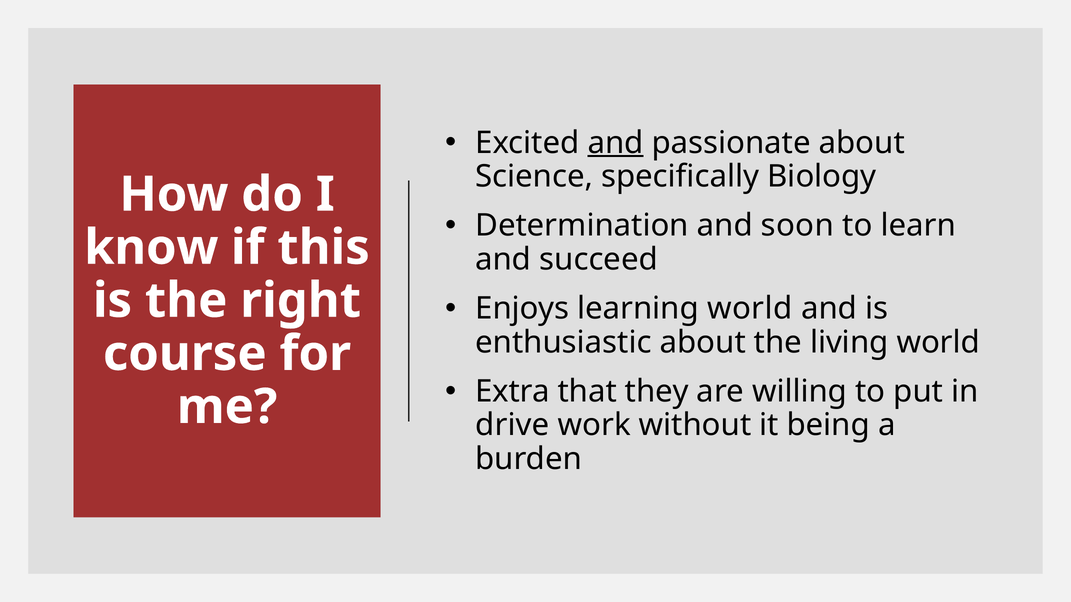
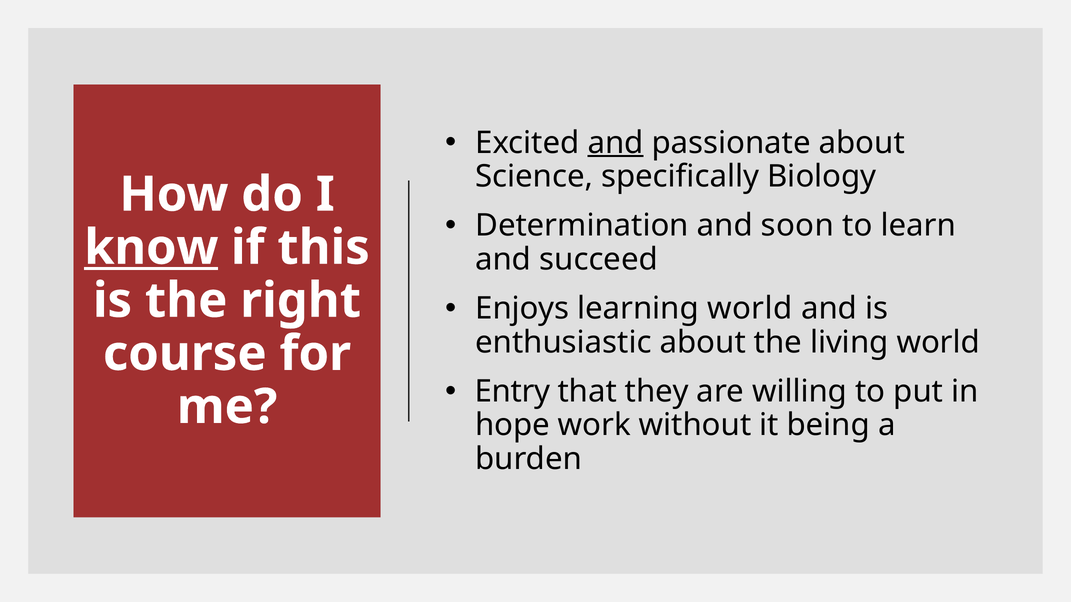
know underline: none -> present
Extra: Extra -> Entry
drive: drive -> hope
